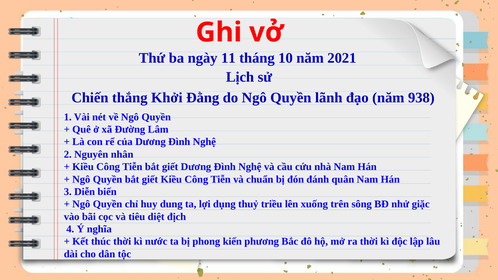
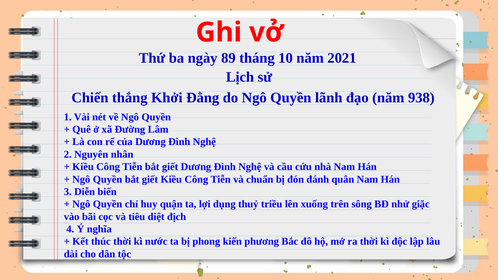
11: 11 -> 89
dung: dung -> quận
